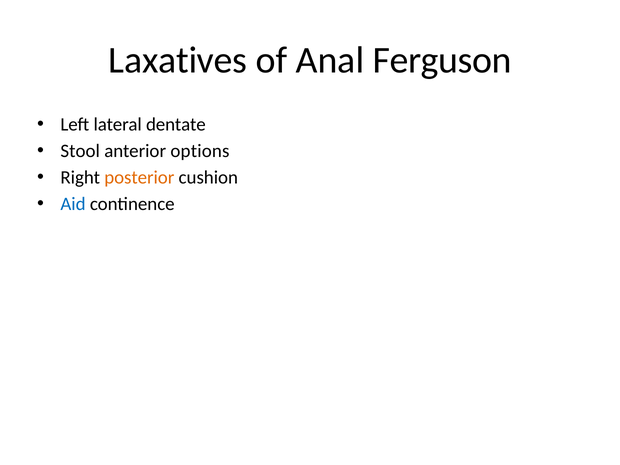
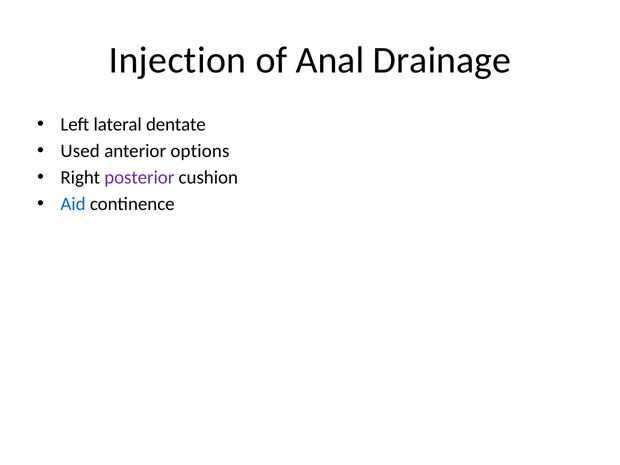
Laxatives: Laxatives -> Injection
Ferguson: Ferguson -> Drainage
Stool: Stool -> Used
posterior colour: orange -> purple
